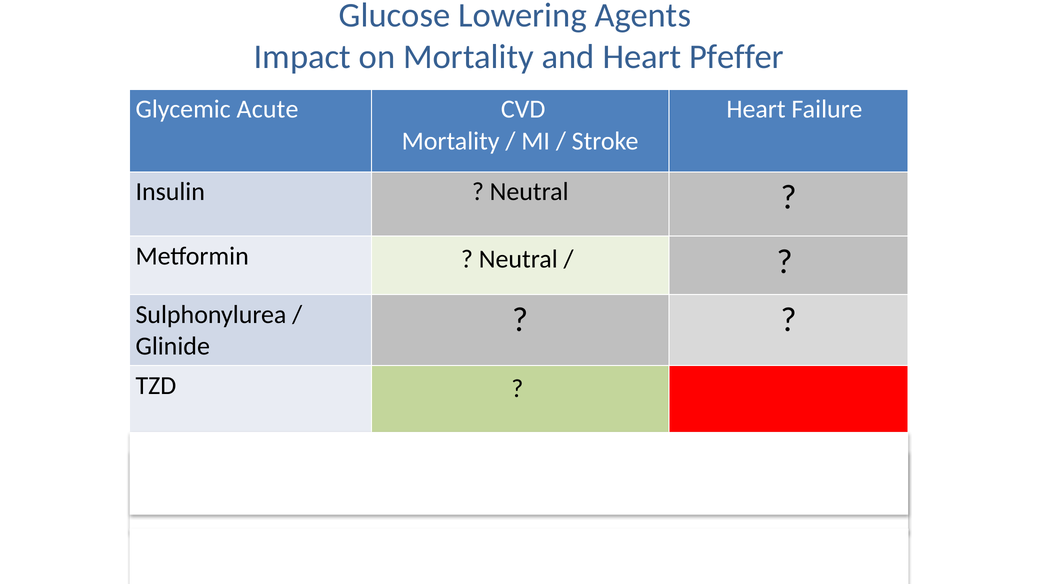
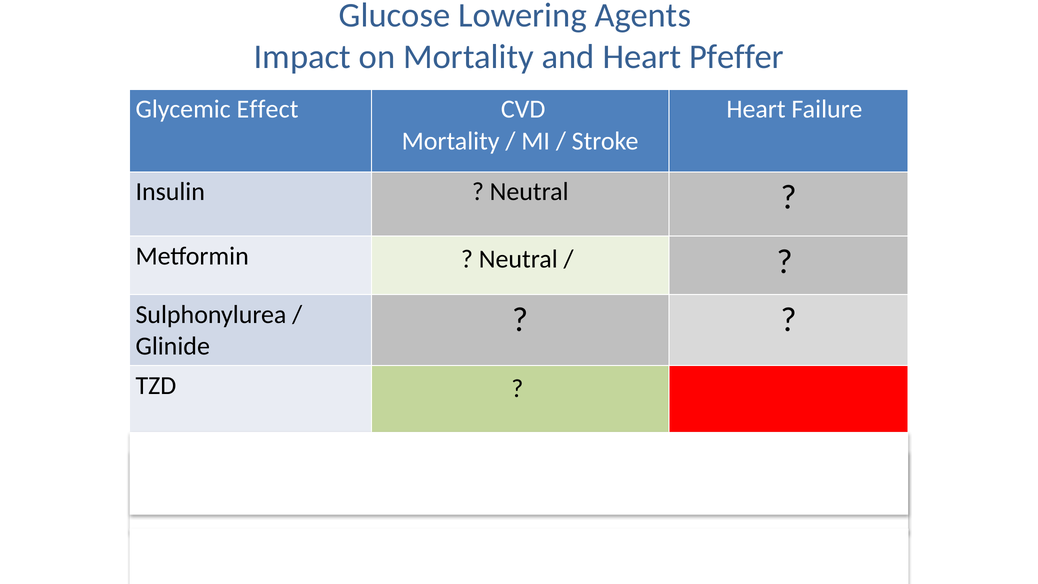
Acute: Acute -> Effect
